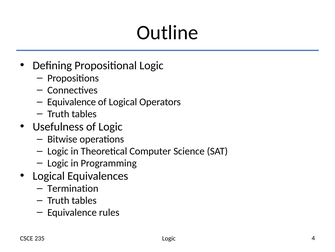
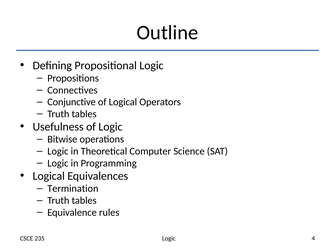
Equivalence at (72, 102): Equivalence -> Conjunctive
